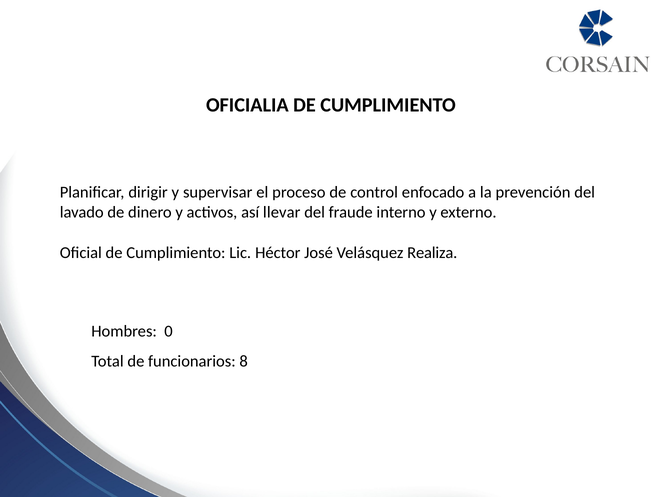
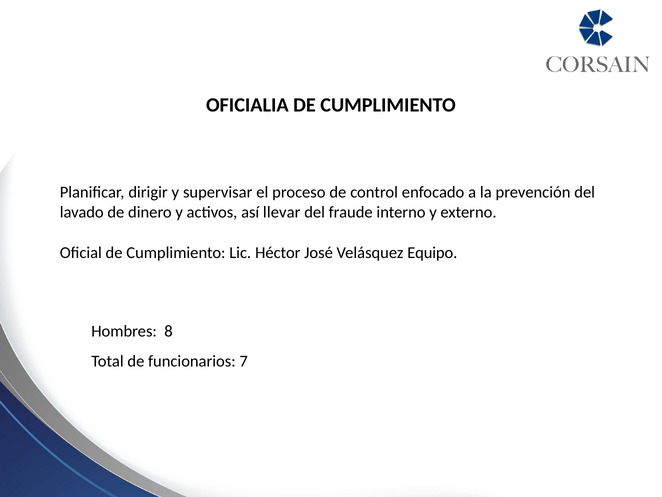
Realiza: Realiza -> Equipo
0: 0 -> 8
8: 8 -> 7
